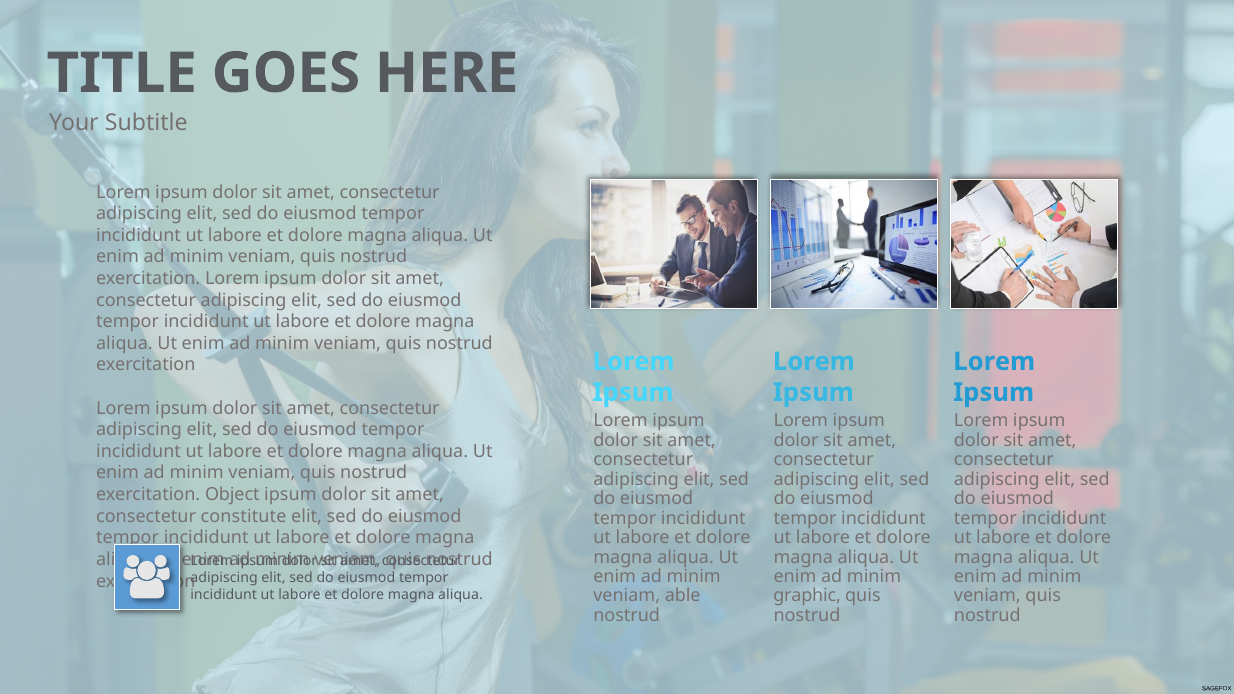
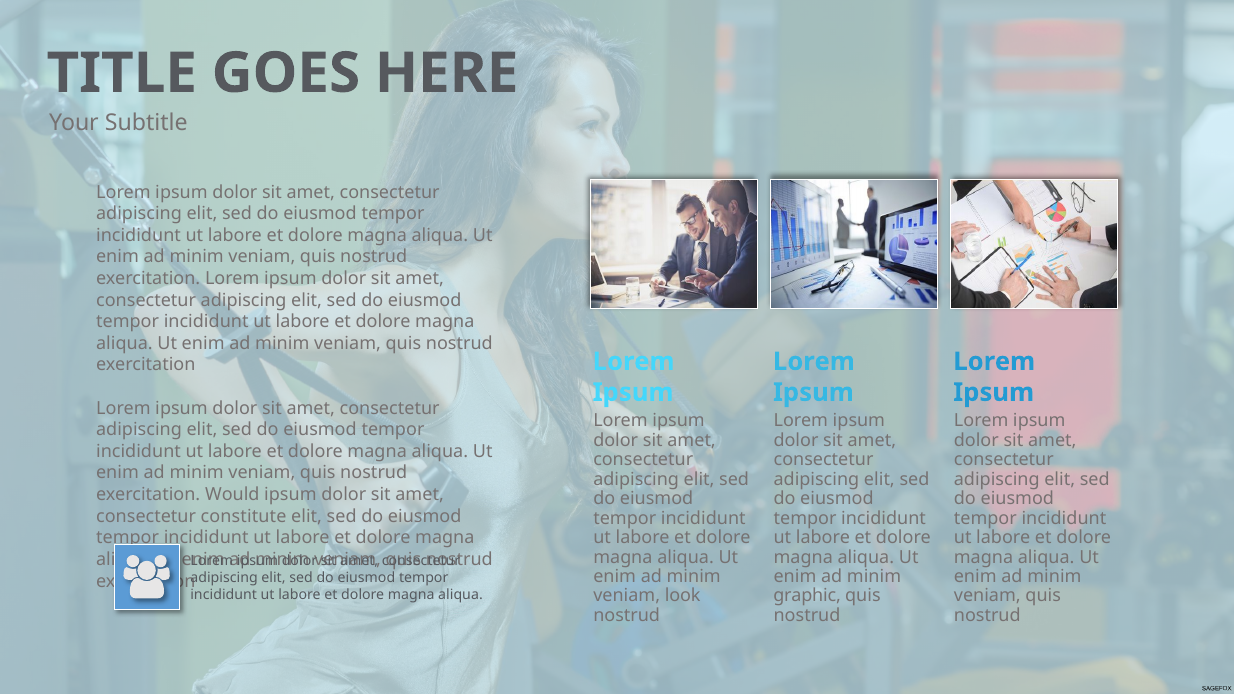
Object: Object -> Would
able: able -> look
